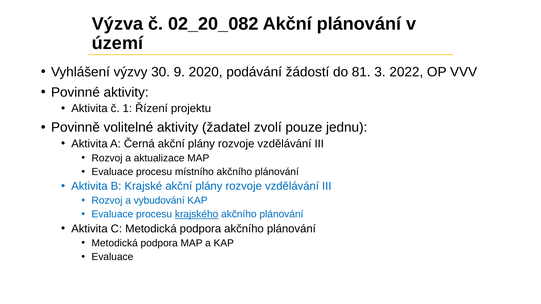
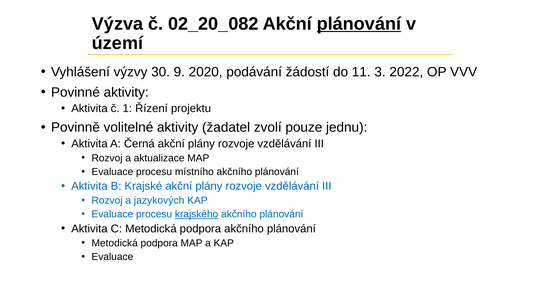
plánování at (359, 24) underline: none -> present
81: 81 -> 11
vybudování: vybudování -> jazykových
